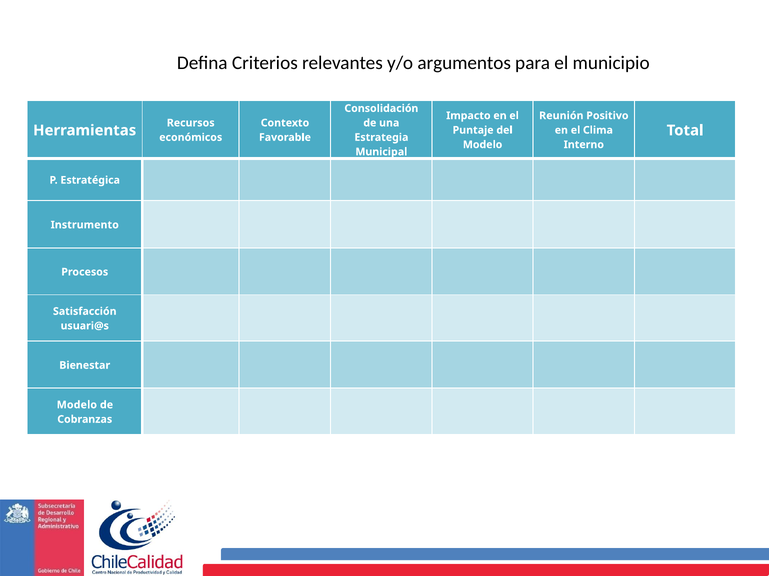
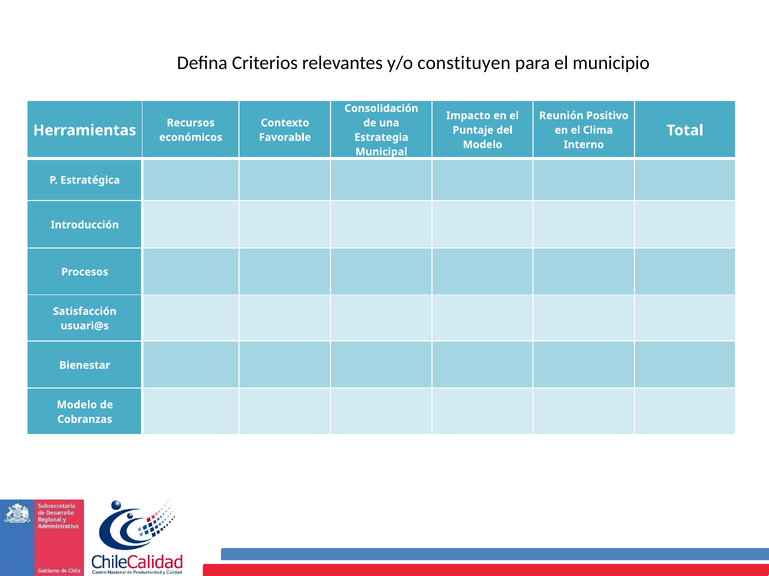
argumentos: argumentos -> constituyen
Instrumento: Instrumento -> Introducción
